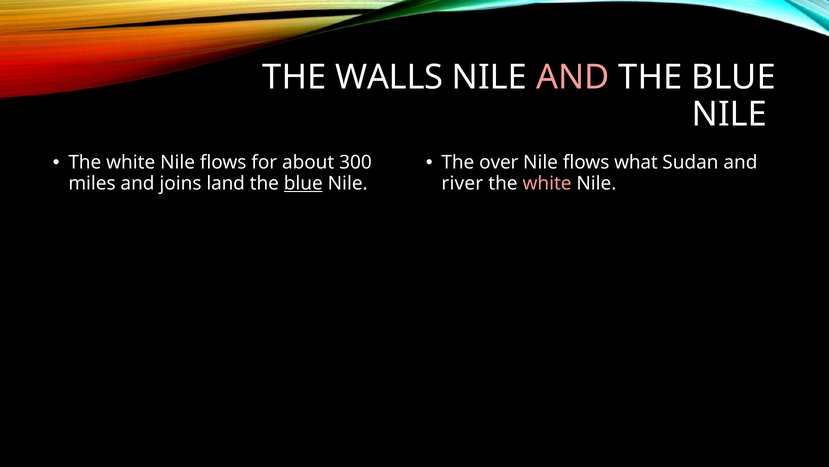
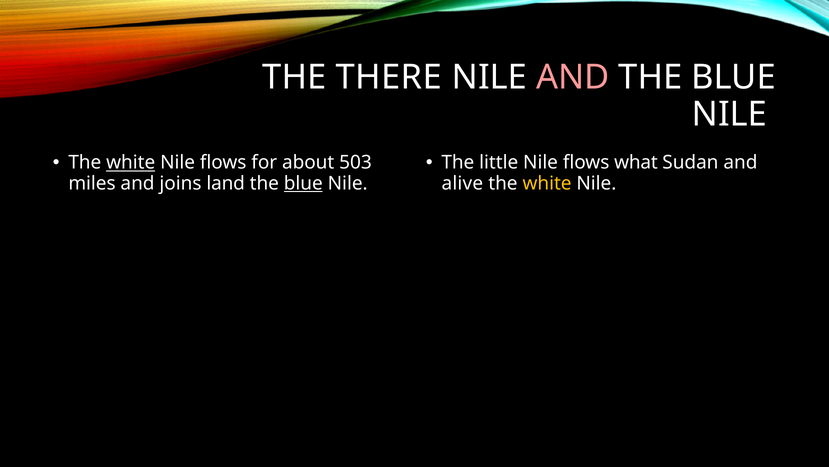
WALLS: WALLS -> THERE
white at (131, 162) underline: none -> present
300: 300 -> 503
over: over -> little
river: river -> alive
white at (547, 183) colour: pink -> yellow
